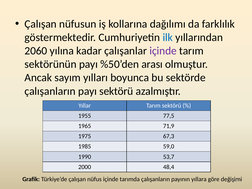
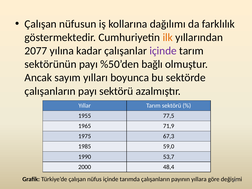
ilk colour: blue -> orange
2060: 2060 -> 2077
arası: arası -> bağlı
